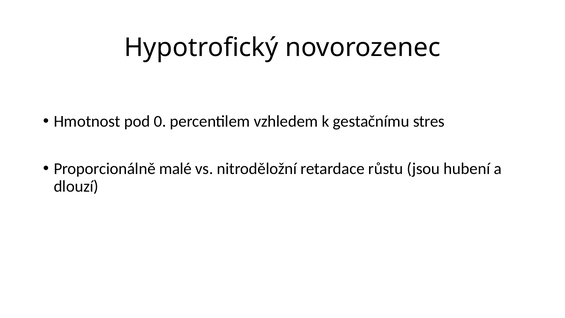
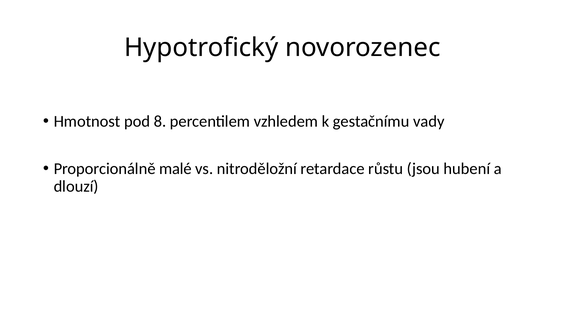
0: 0 -> 8
stres: stres -> vady
